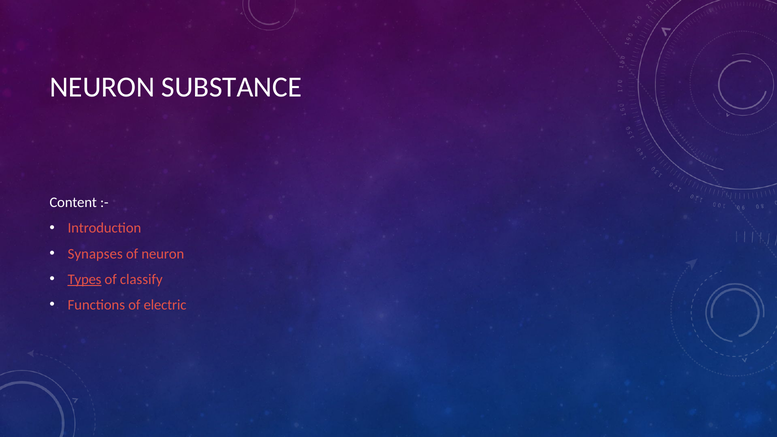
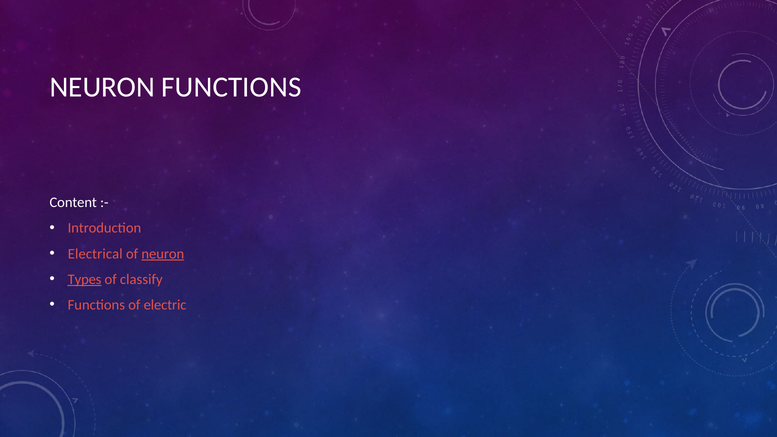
NEURON SUBSTANCE: SUBSTANCE -> FUNCTIONS
Synapses: Synapses -> Electrical
neuron at (163, 254) underline: none -> present
